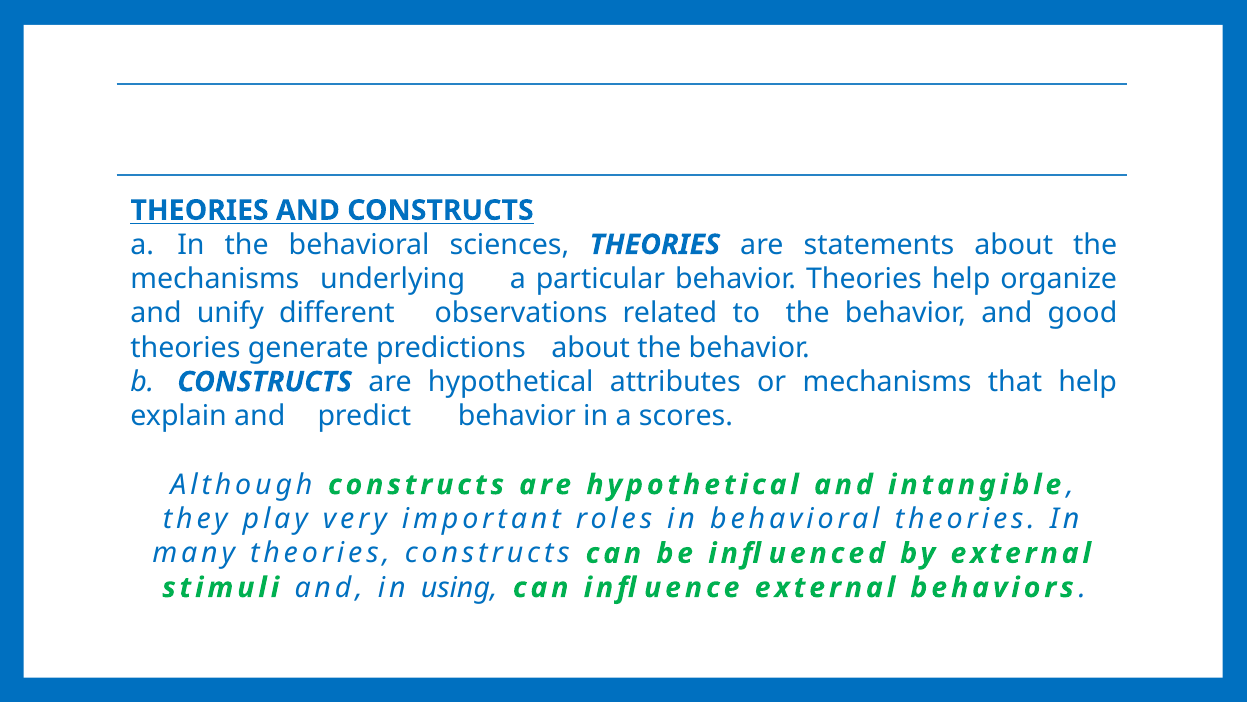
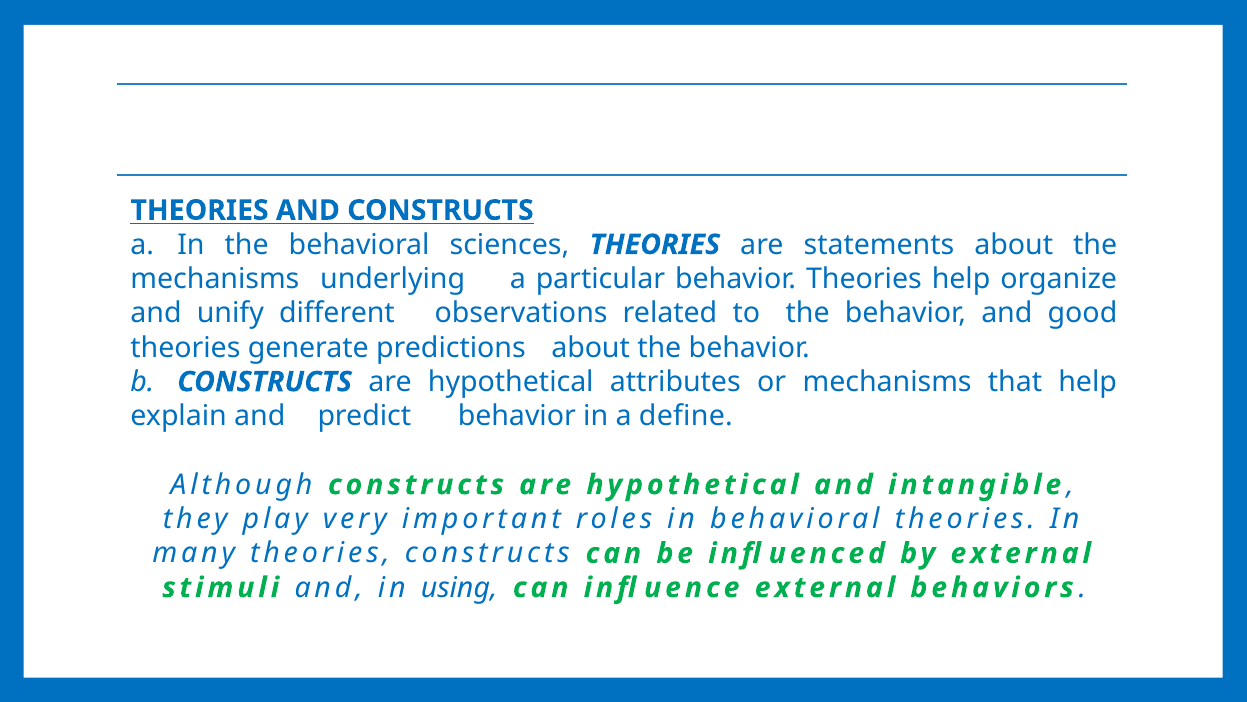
scores: scores -> define
